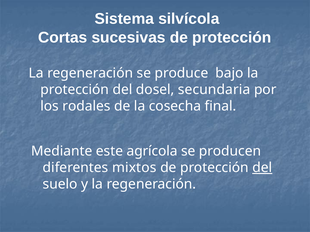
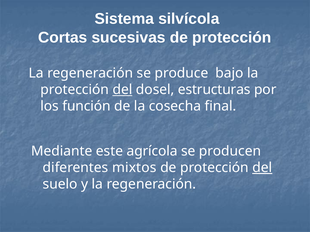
del at (122, 90) underline: none -> present
secundaria: secundaria -> estructuras
rodales: rodales -> función
